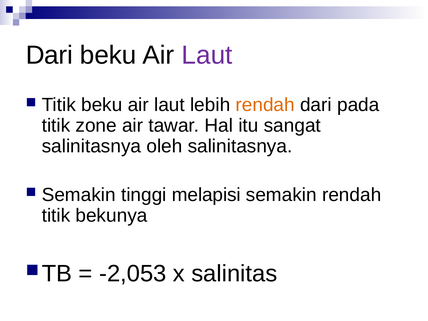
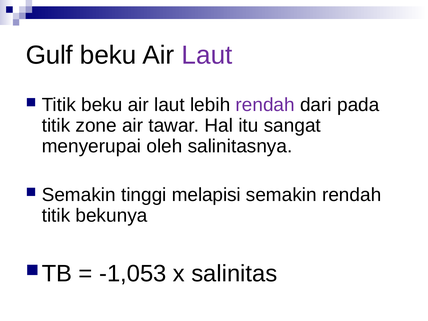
Dari at (49, 55): Dari -> Gulf
rendah at (265, 105) colour: orange -> purple
salinitasnya at (91, 146): salinitasnya -> menyerupai
-2,053: -2,053 -> -1,053
